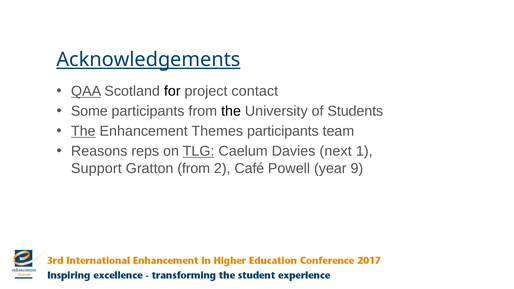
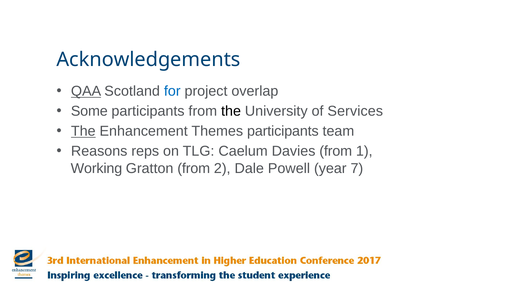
Acknowledgements underline: present -> none
for colour: black -> blue
contact: contact -> overlap
Students: Students -> Services
TLG underline: present -> none
Davies next: next -> from
Support: Support -> Working
Café: Café -> Dale
9: 9 -> 7
